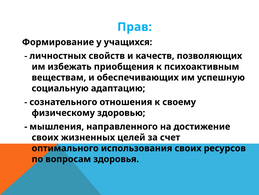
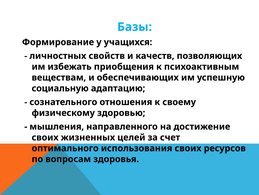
Прав: Прав -> Базы
